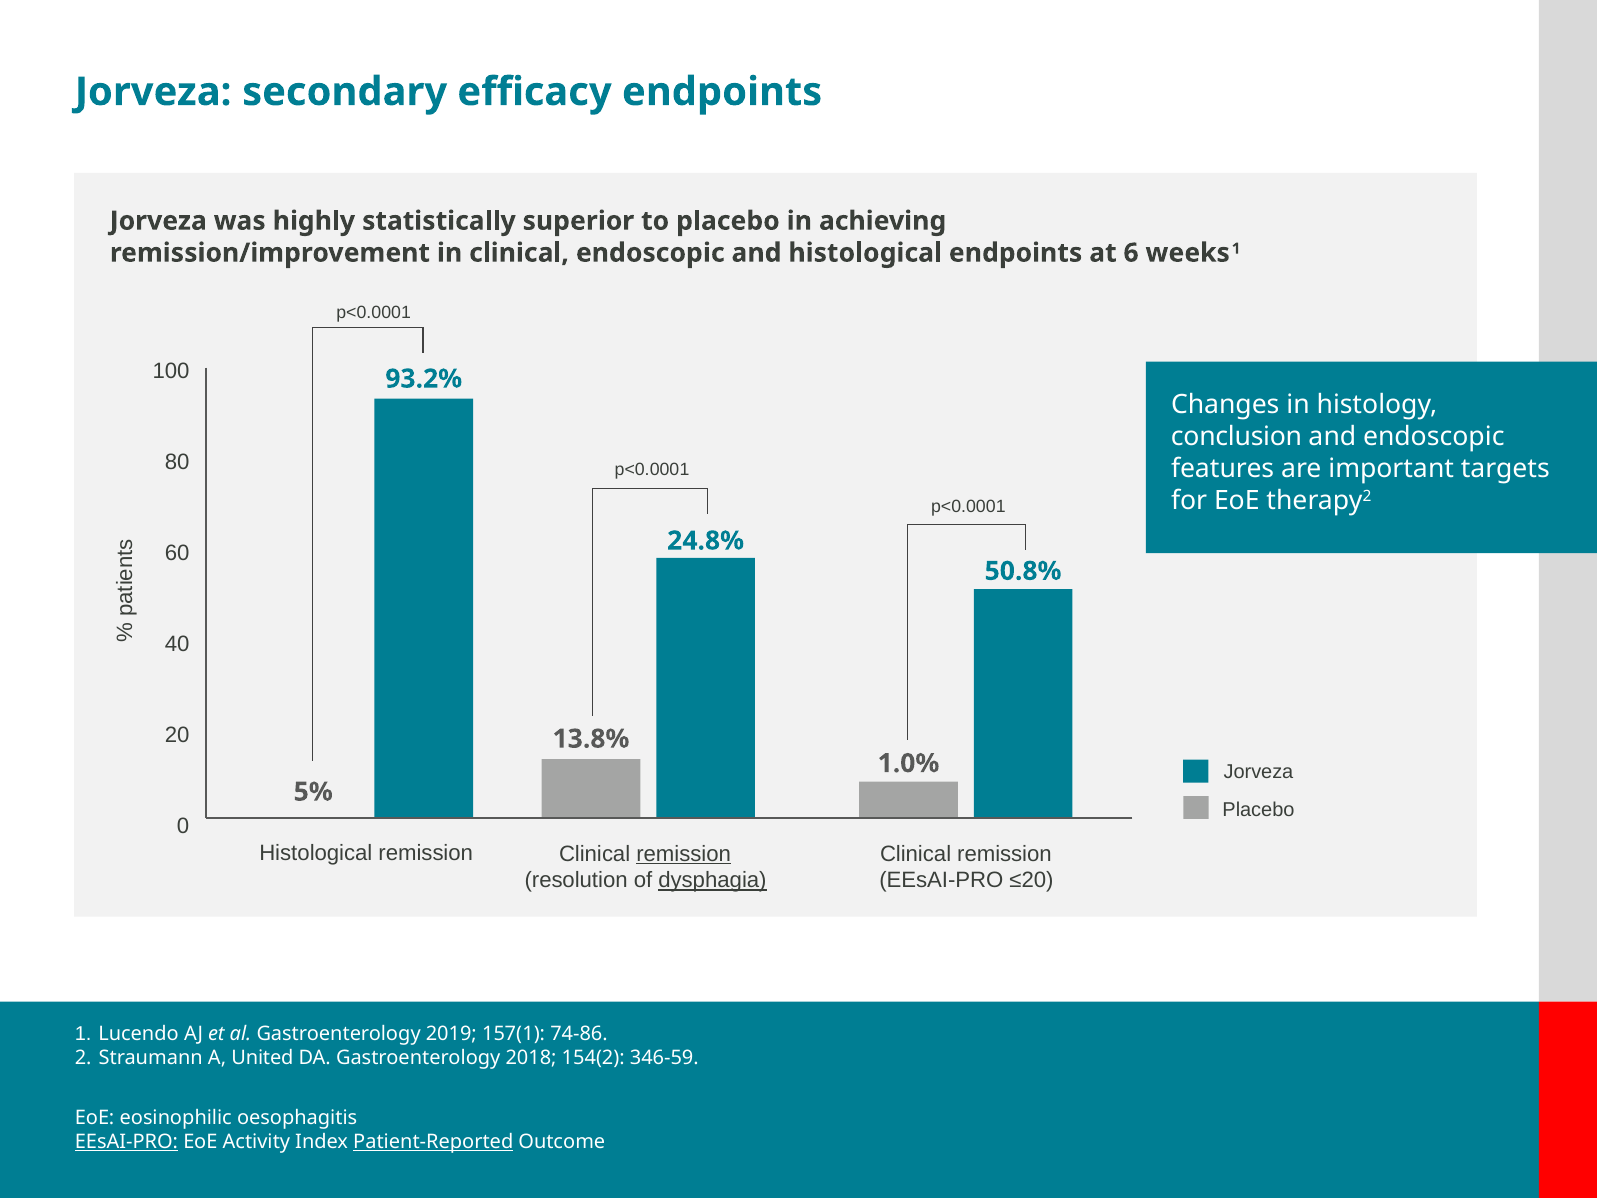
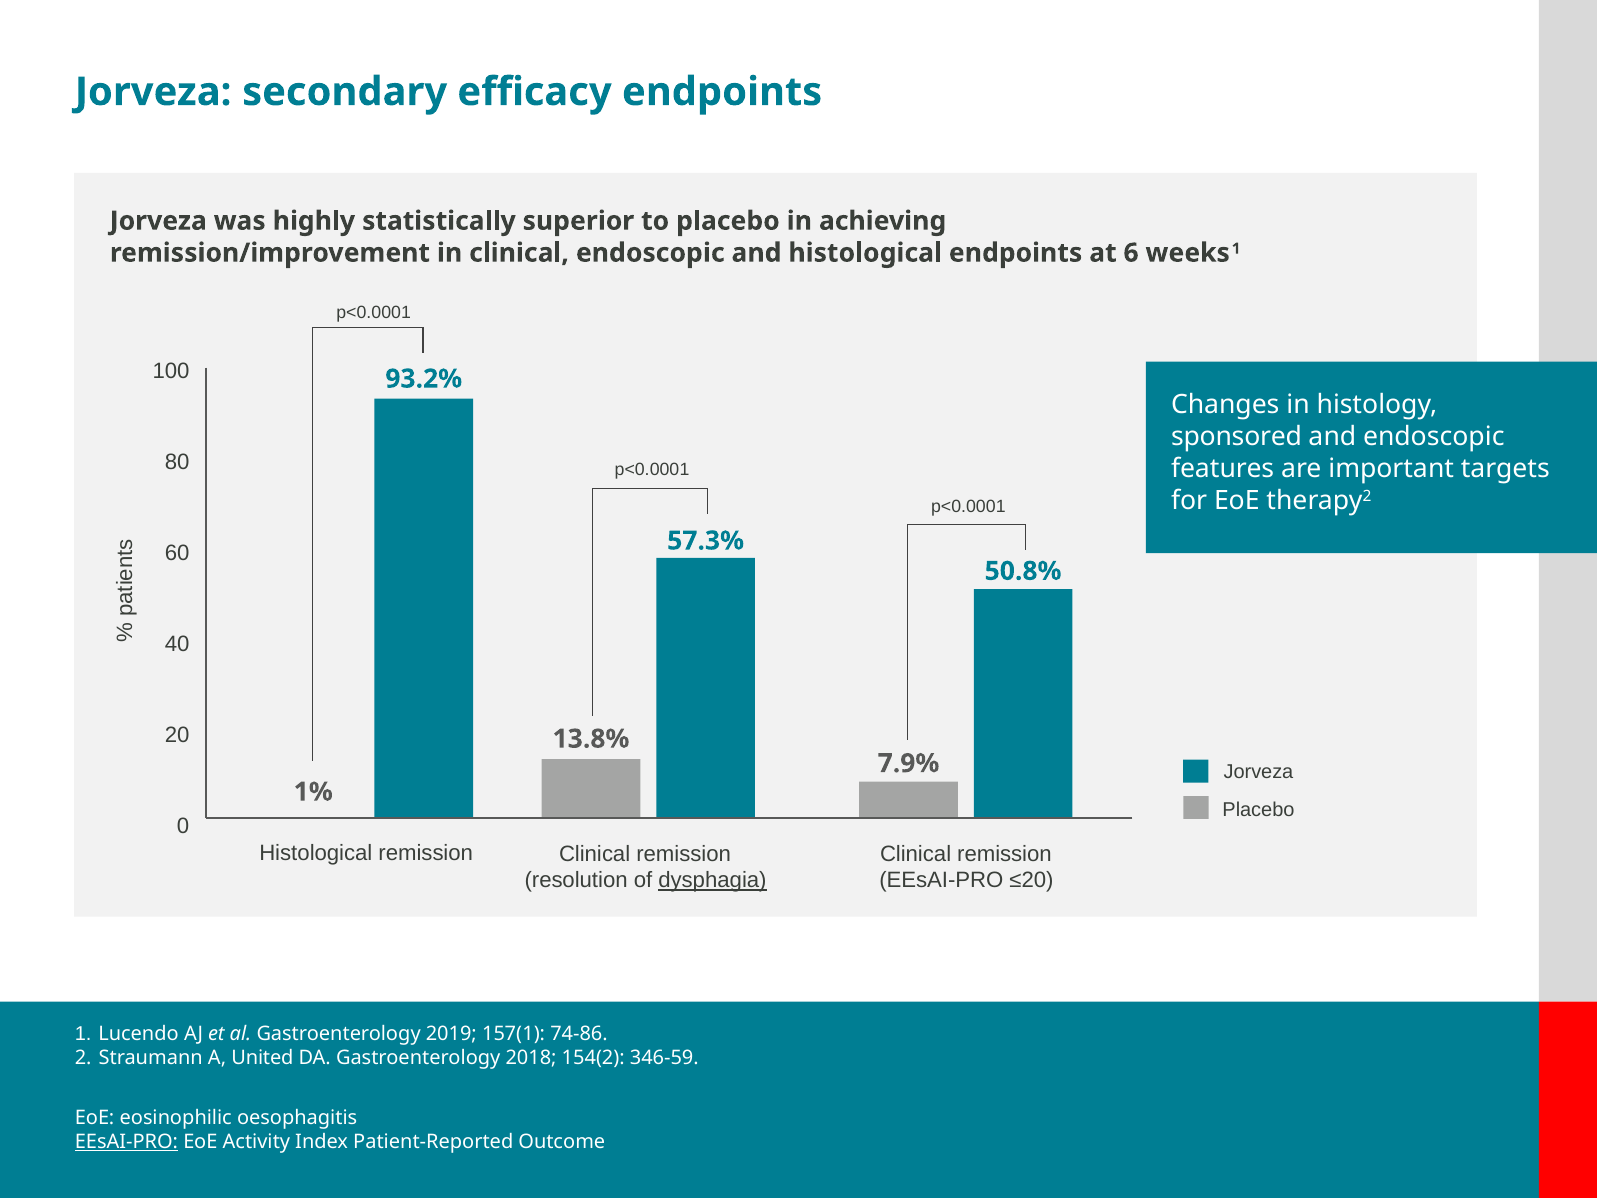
conclusion: conclusion -> sponsored
24.8%: 24.8% -> 57.3%
1.0%: 1.0% -> 7.9%
5%: 5% -> 1%
remission at (684, 854) underline: present -> none
Patient-Reported underline: present -> none
